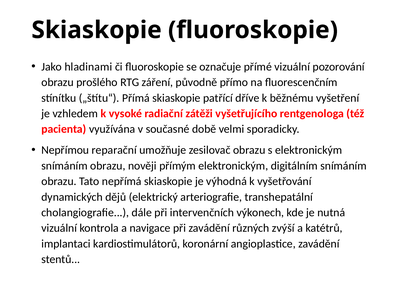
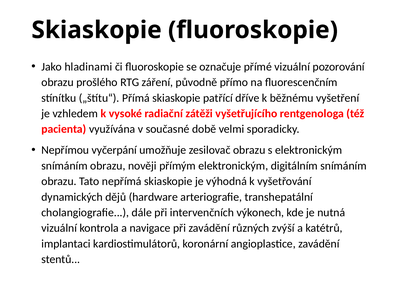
reparační: reparační -> vyčerpání
elektrický: elektrický -> hardware
